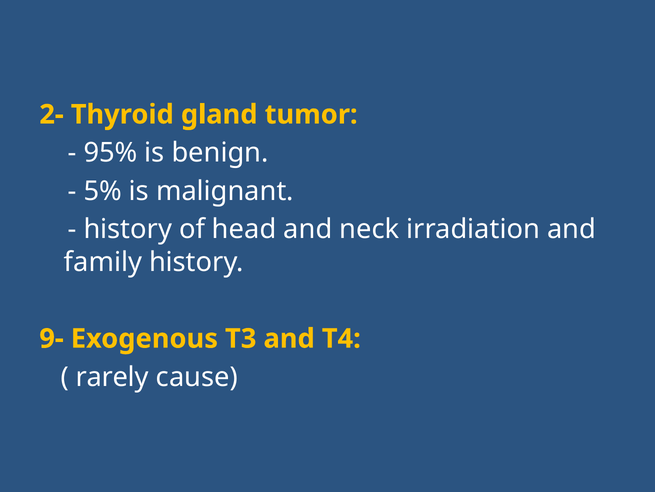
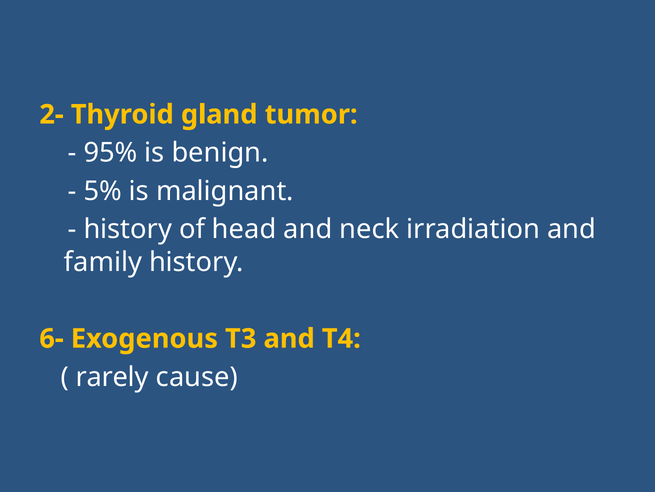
9-: 9- -> 6-
